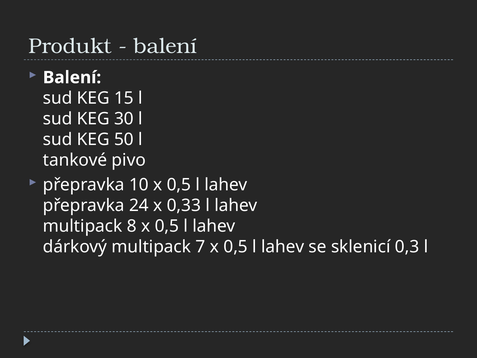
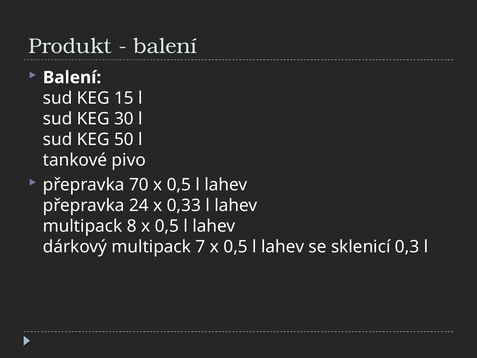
10: 10 -> 70
